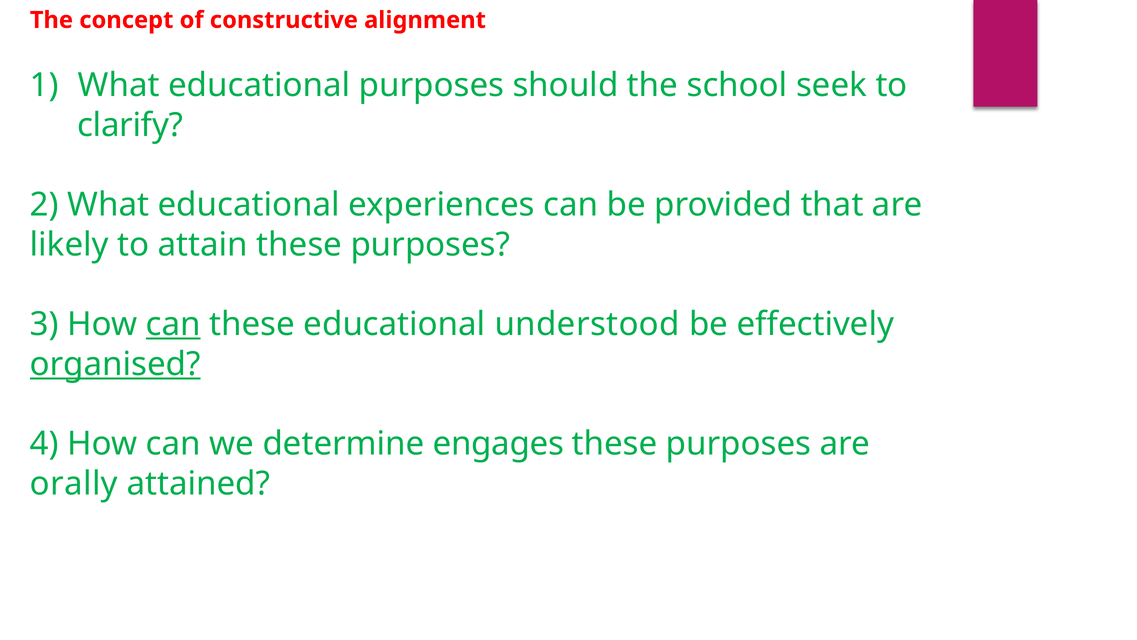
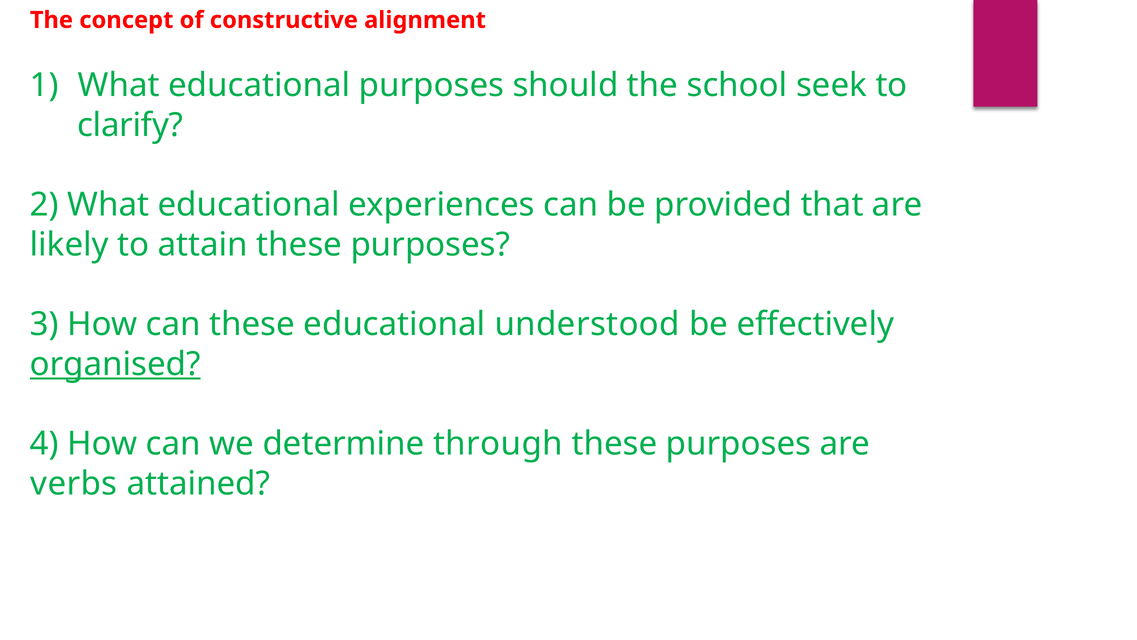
can at (173, 324) underline: present -> none
engages: engages -> through
orally: orally -> verbs
